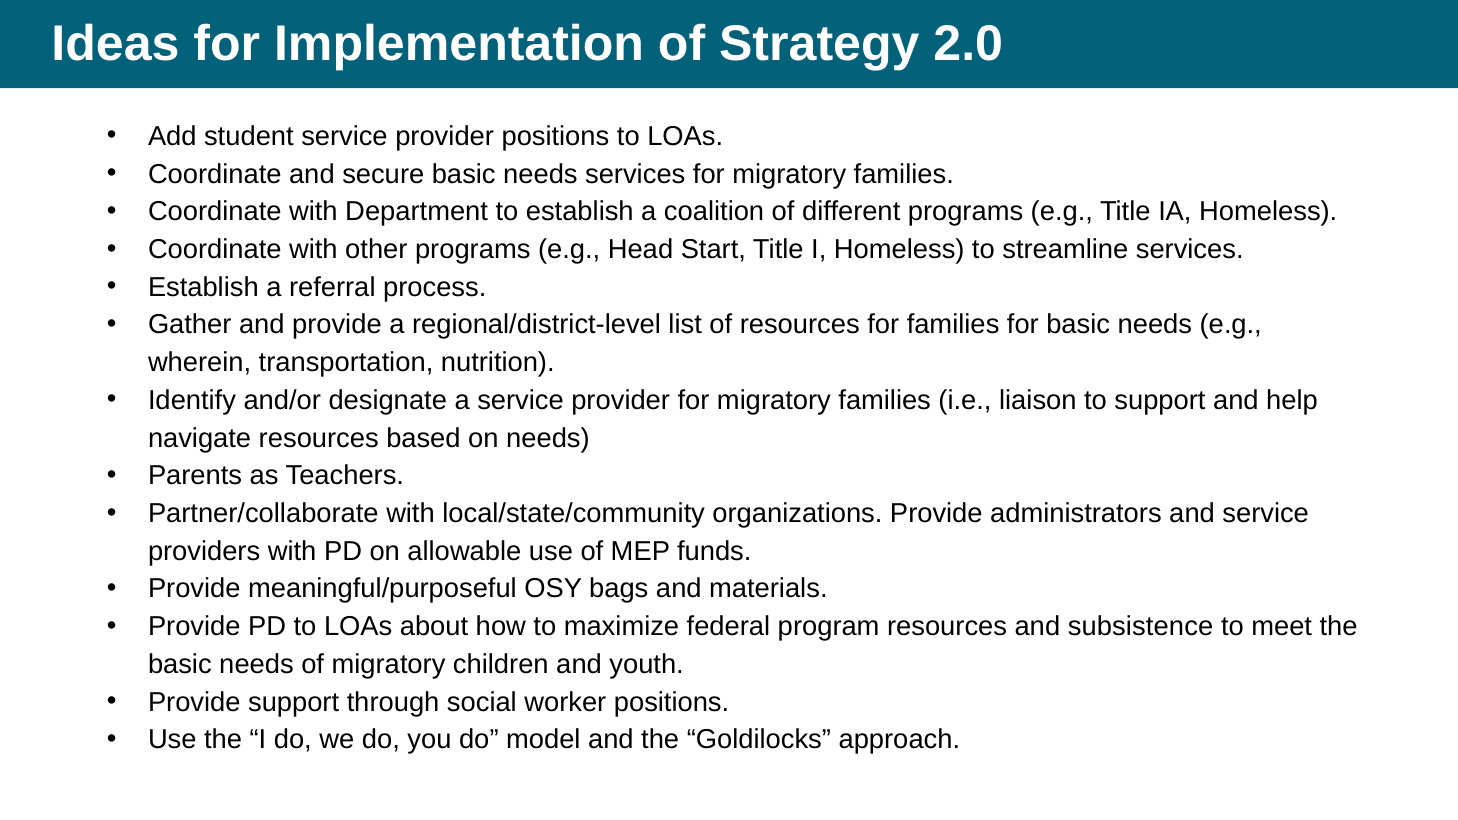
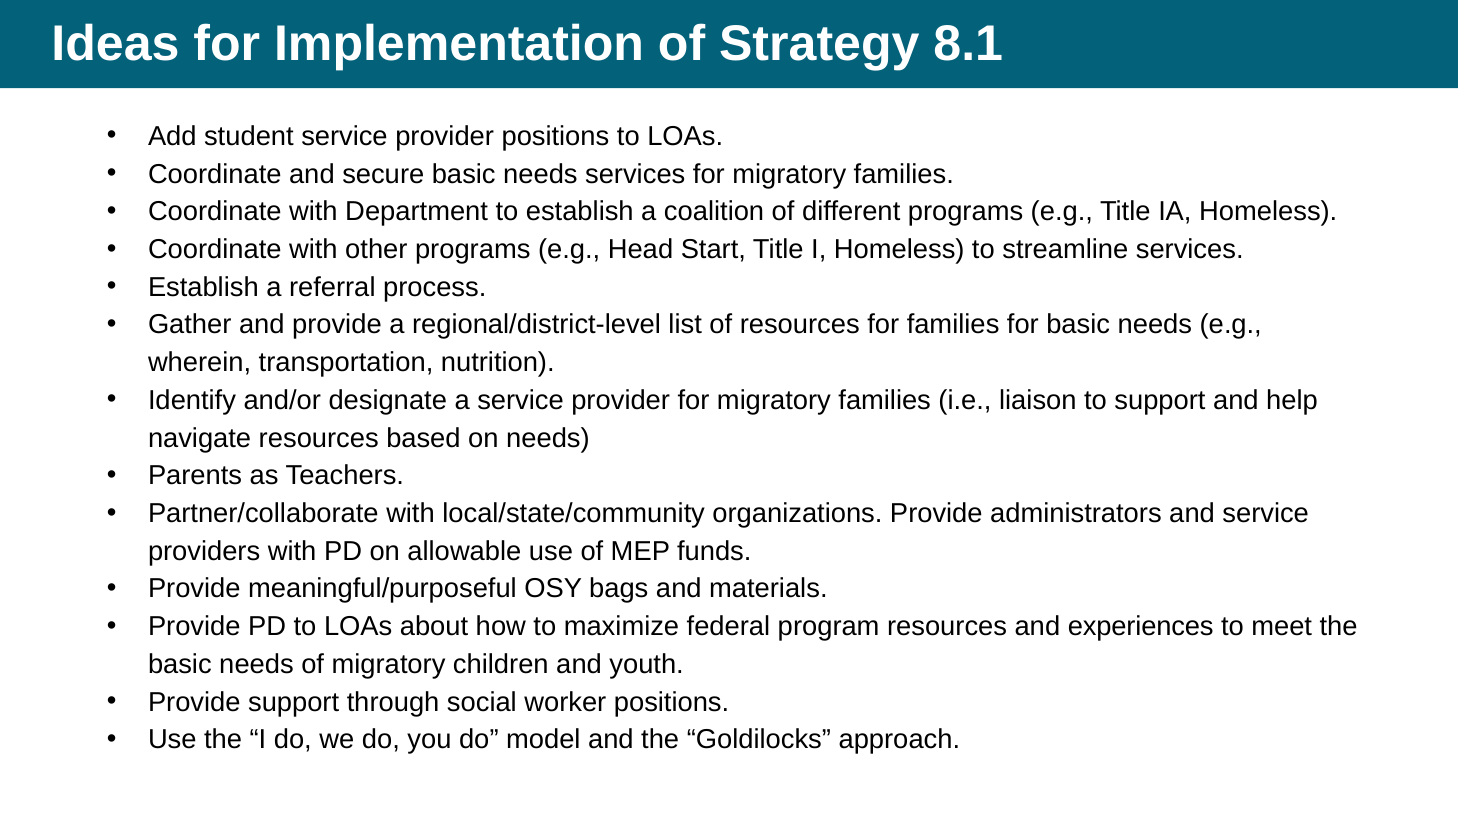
2.0: 2.0 -> 8.1
subsistence: subsistence -> experiences
